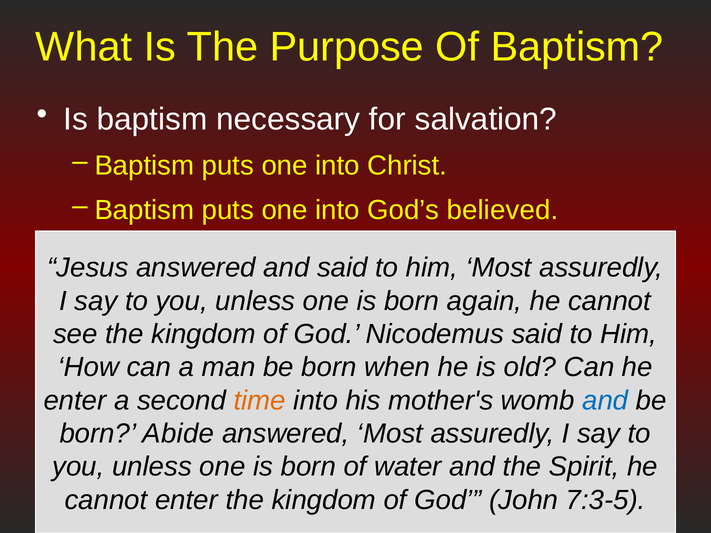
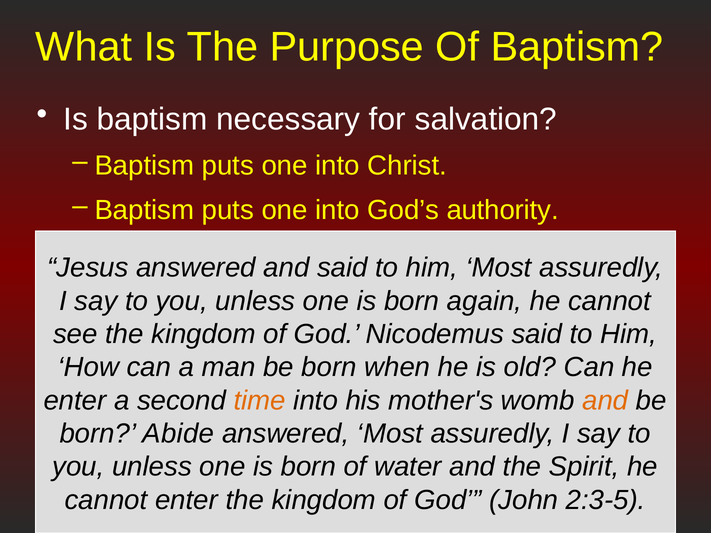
believed: believed -> authority
and at (605, 401) colour: blue -> orange
7:3-5: 7:3-5 -> 2:3-5
